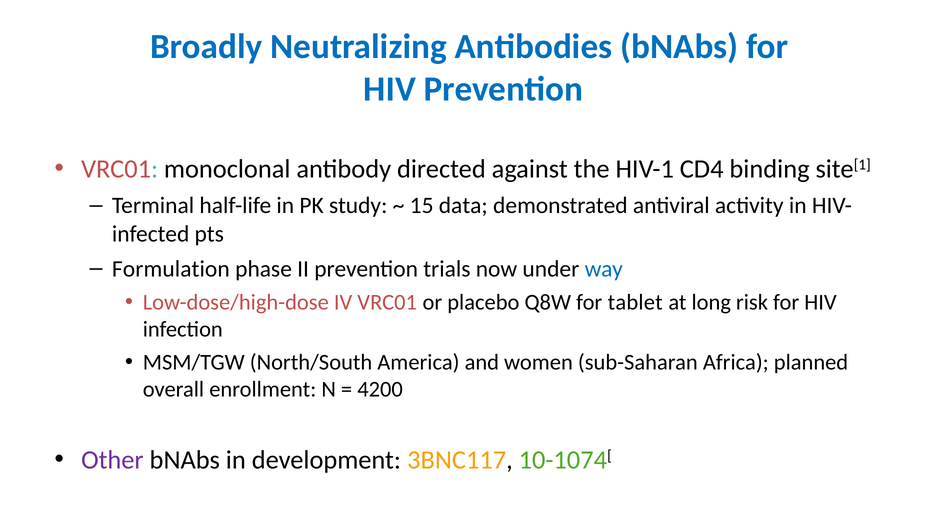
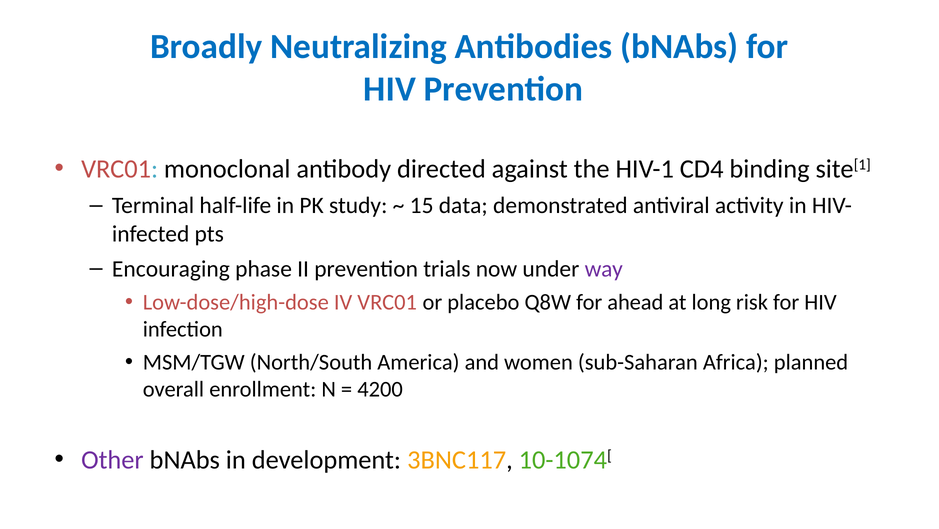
Formulation: Formulation -> Encouraging
way colour: blue -> purple
tablet: tablet -> ahead
